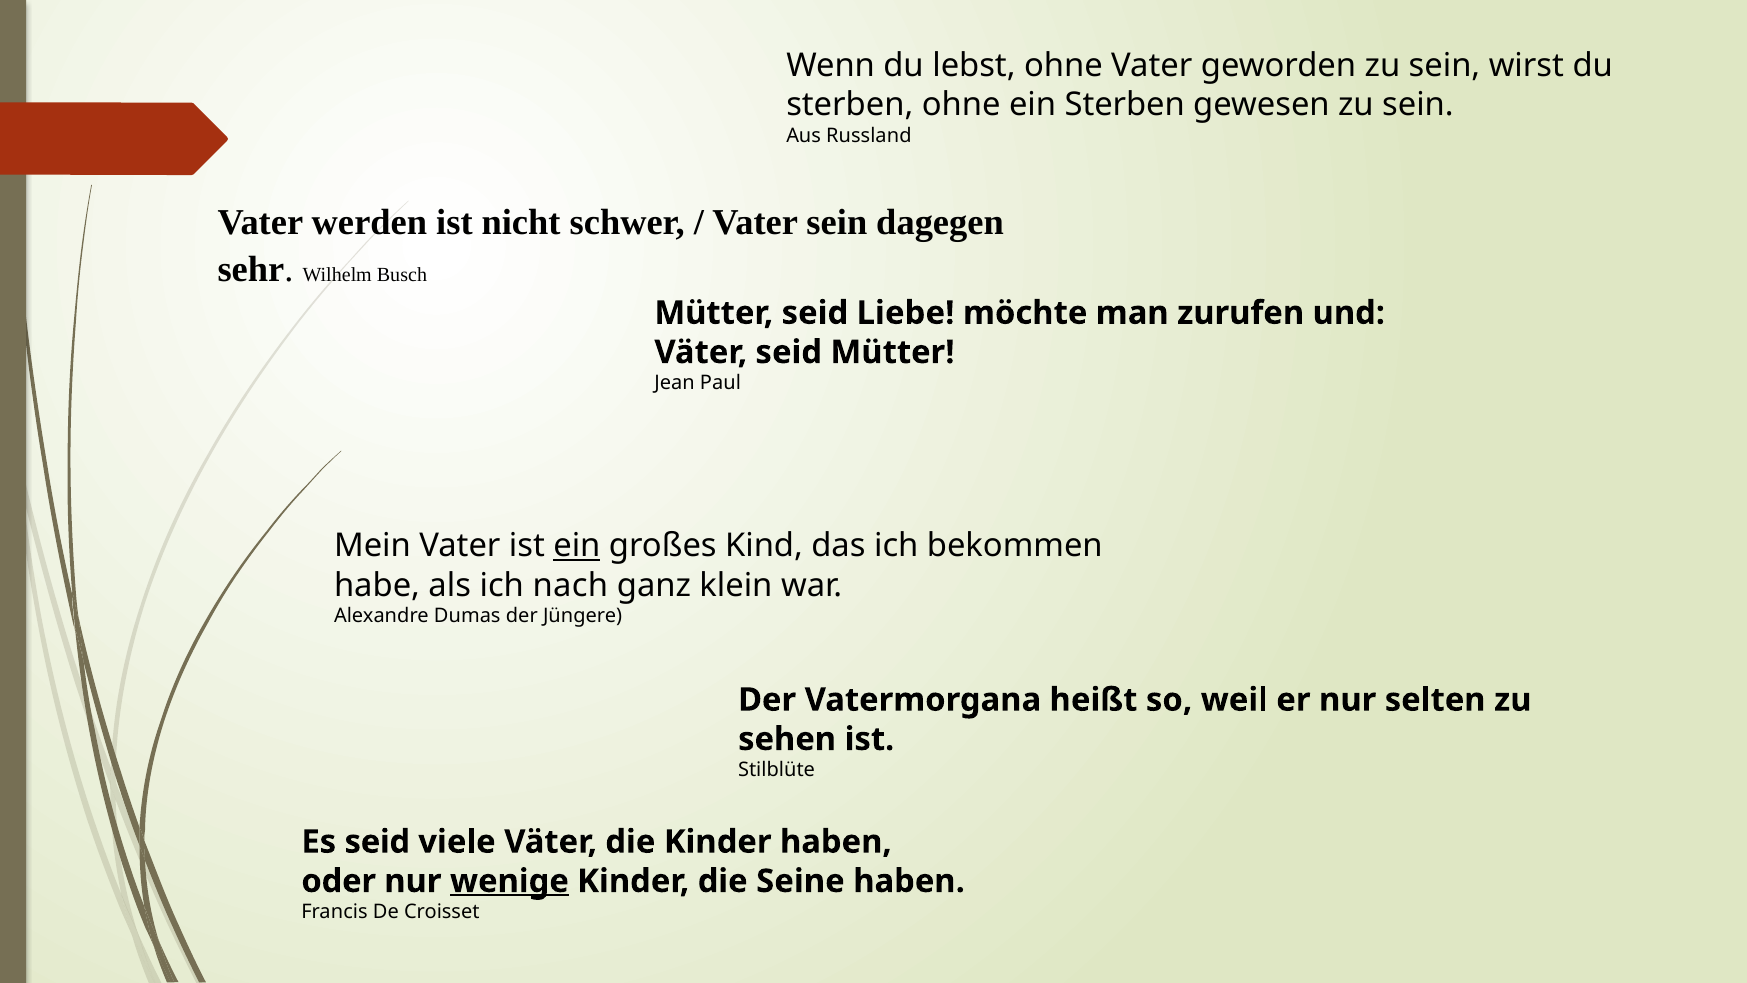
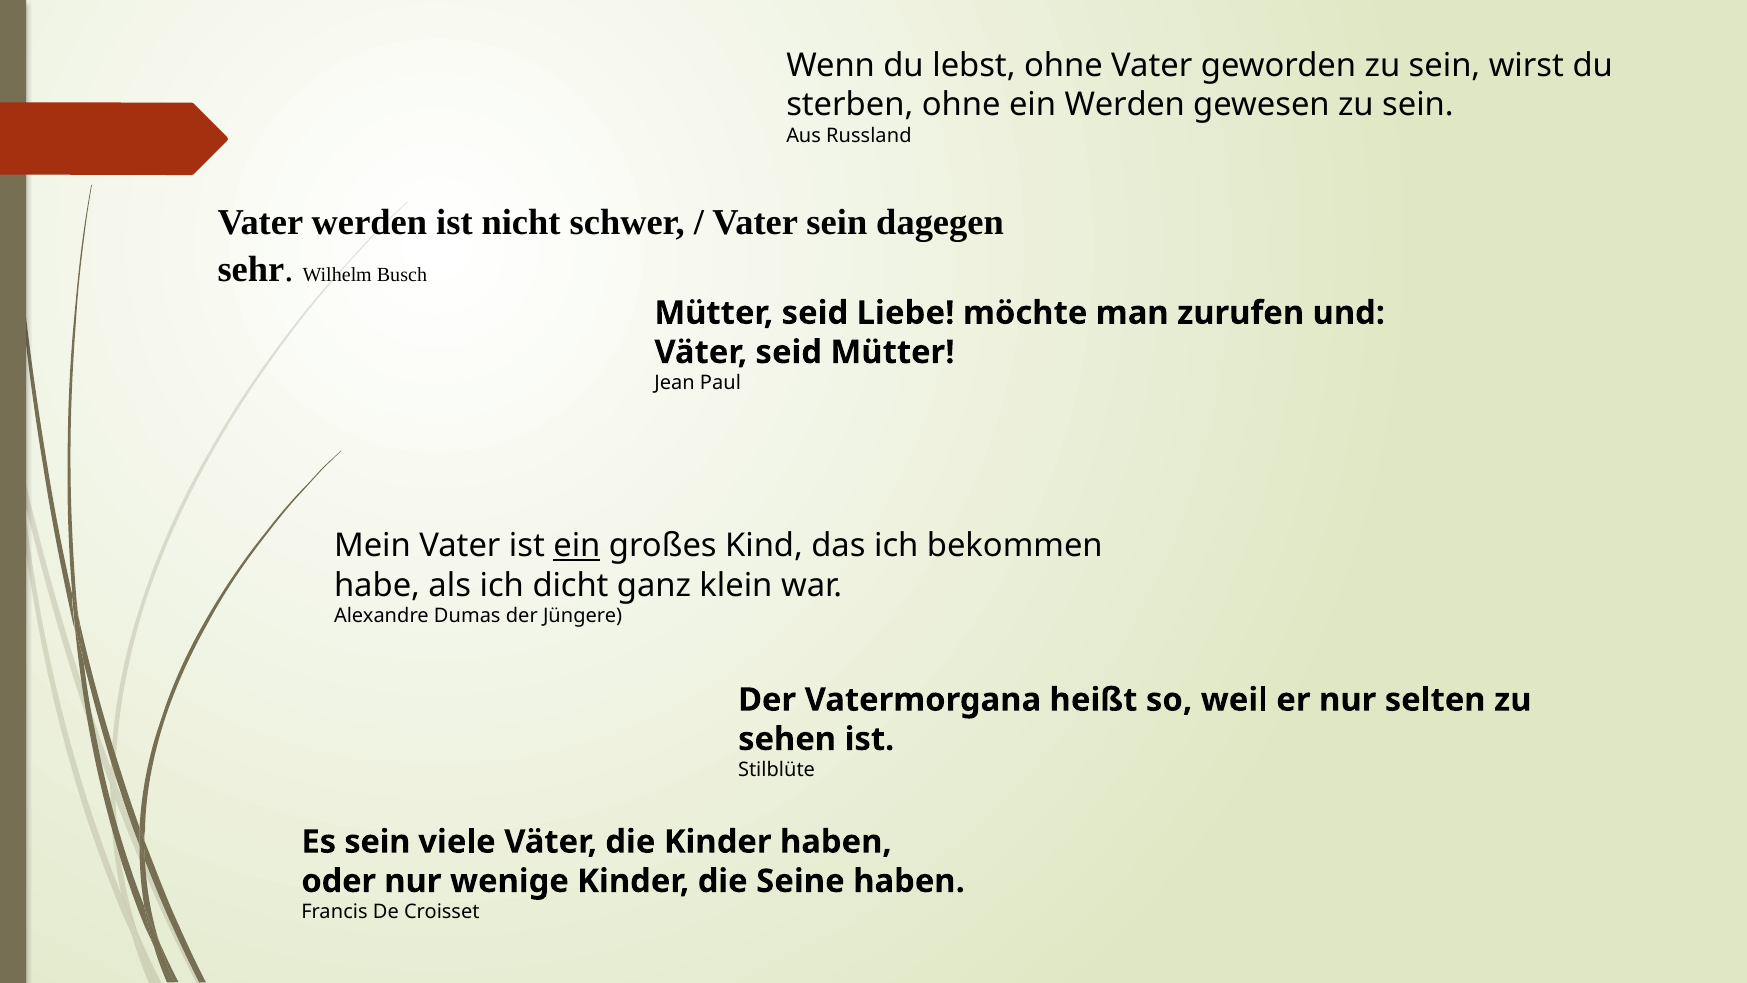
ein Sterben: Sterben -> Werden
nach: nach -> dicht
Es seid: seid -> sein
wenige underline: present -> none
